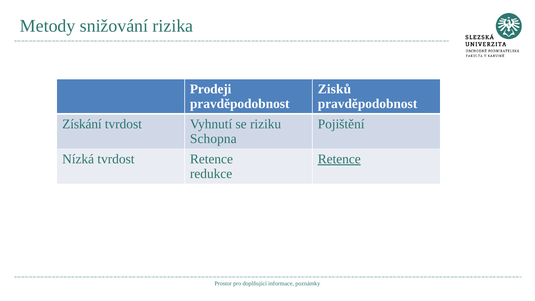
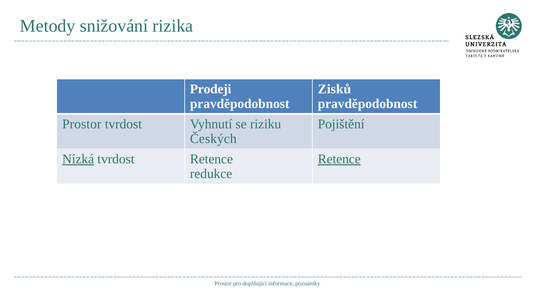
Získání at (82, 124): Získání -> Prostor
Schopna: Schopna -> Českých
Nízká underline: none -> present
